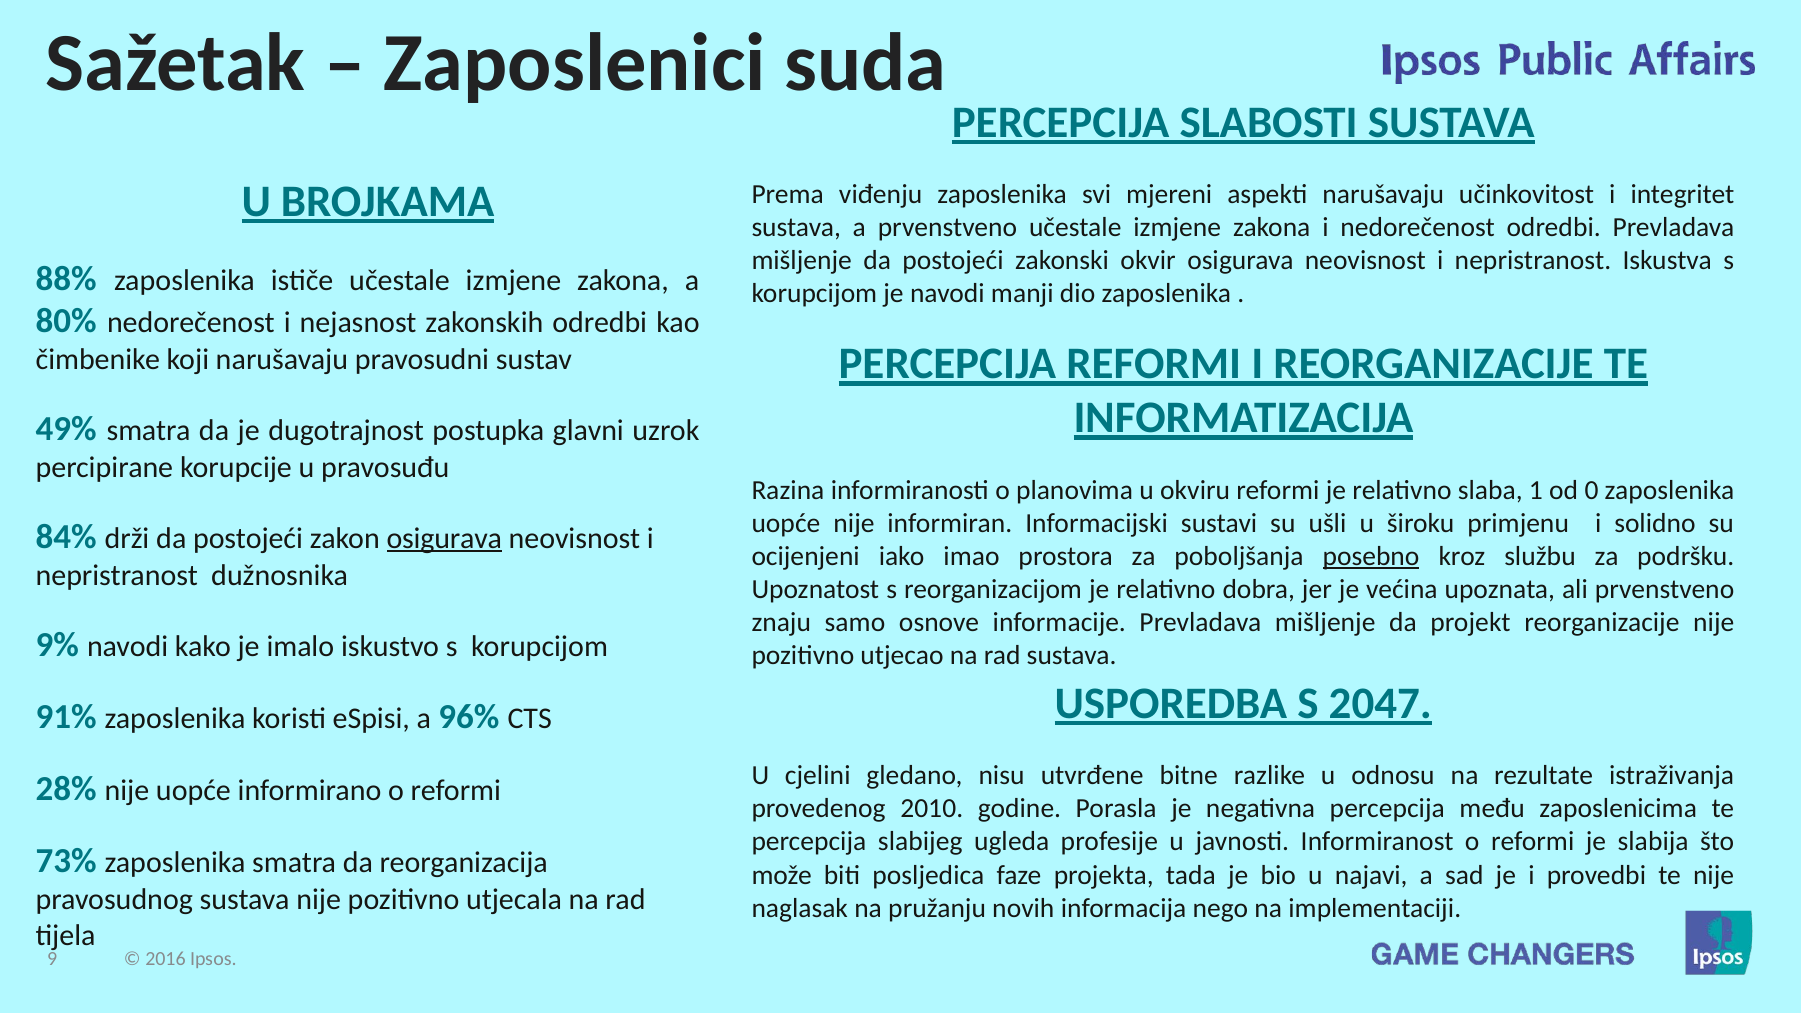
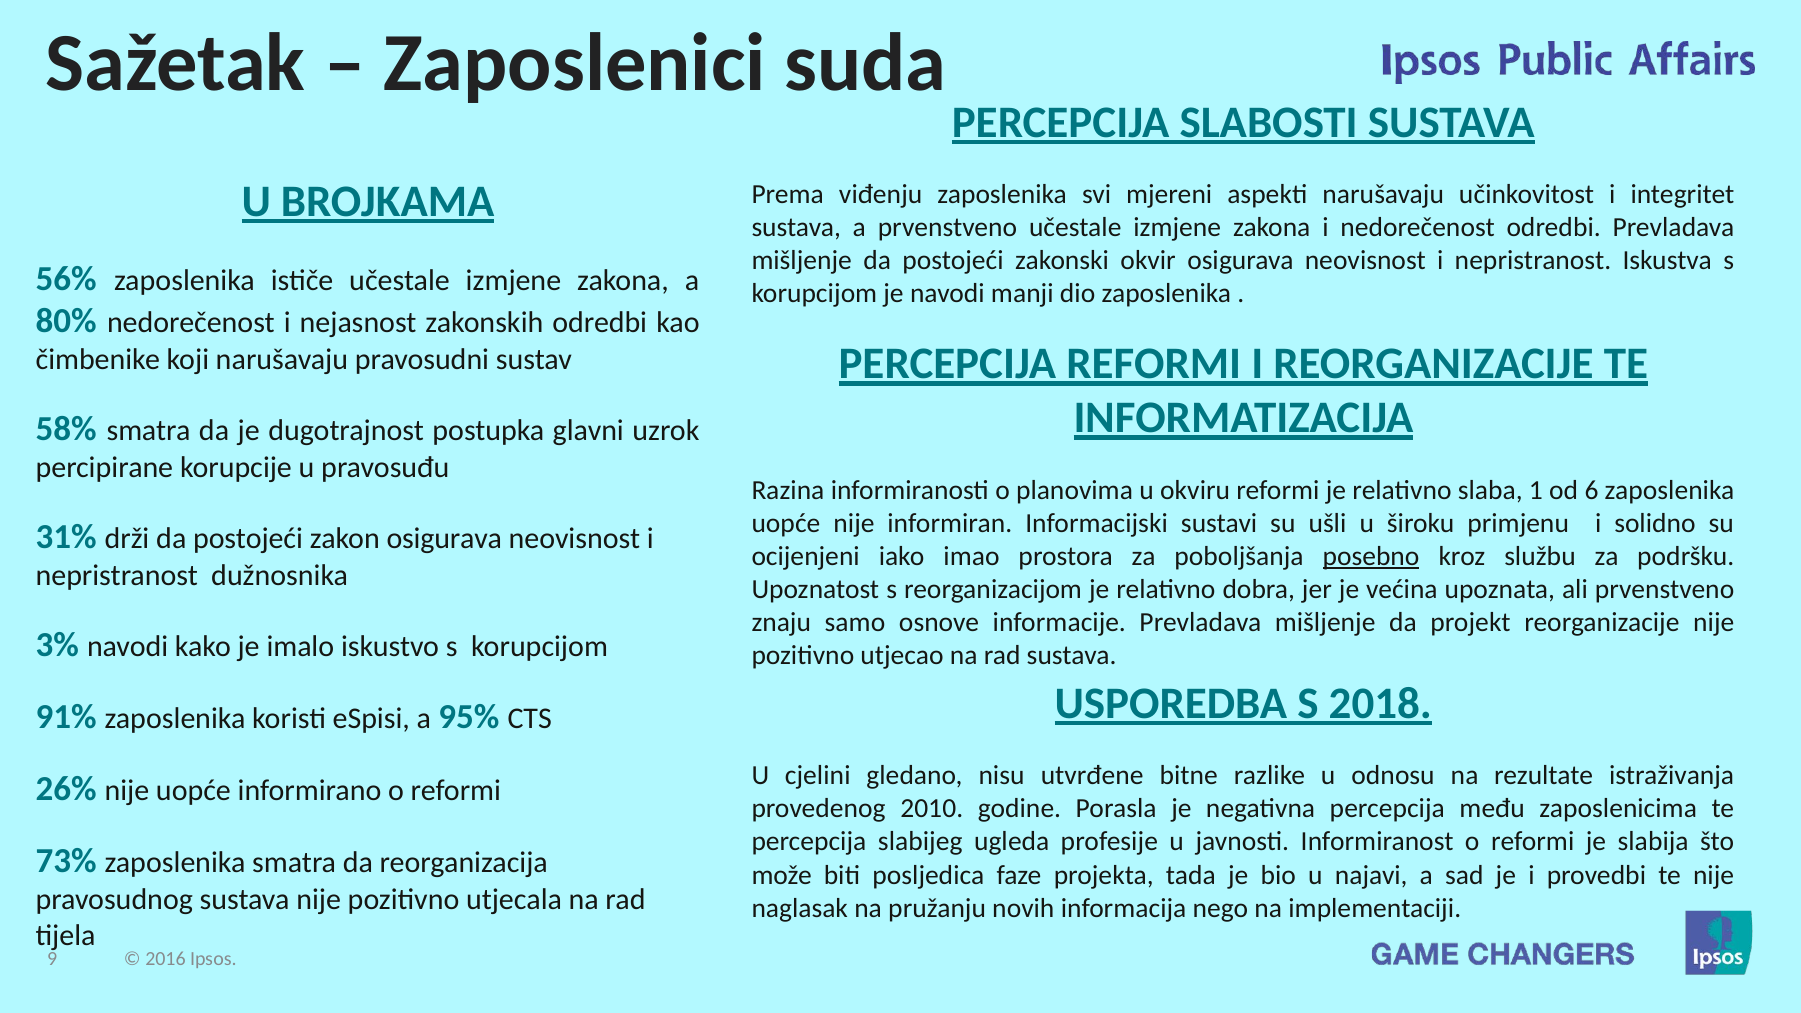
88%: 88% -> 56%
49%: 49% -> 58%
0: 0 -> 6
84%: 84% -> 31%
osigurava at (444, 538) underline: present -> none
9%: 9% -> 3%
2047: 2047 -> 2018
96%: 96% -> 95%
28%: 28% -> 26%
